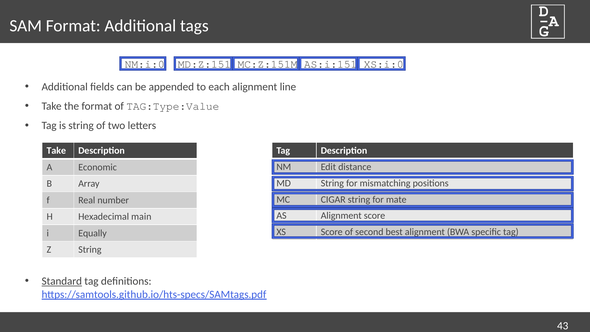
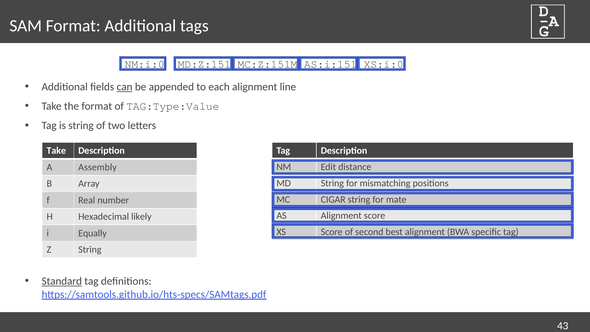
can underline: none -> present
Economic: Economic -> Assembly
main: main -> likely
